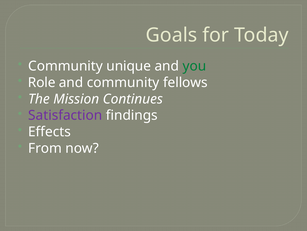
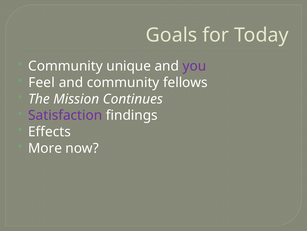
you colour: green -> purple
Role: Role -> Feel
From: From -> More
